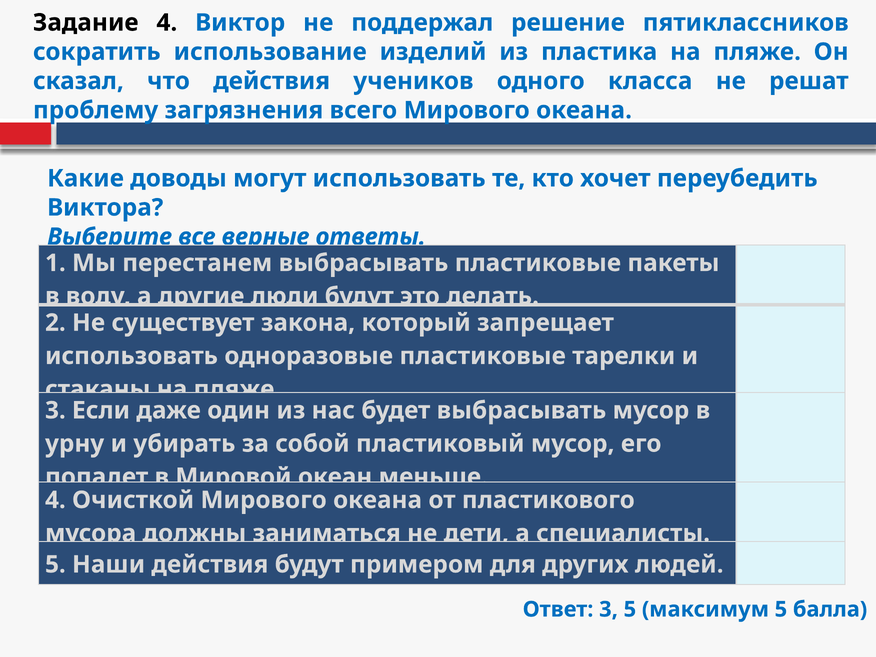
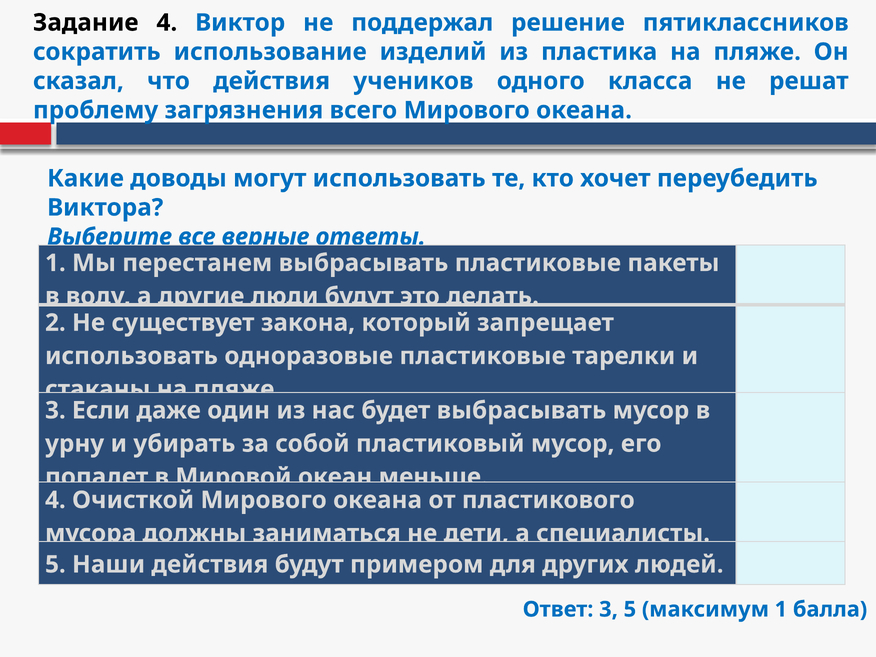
максимум 5: 5 -> 1
